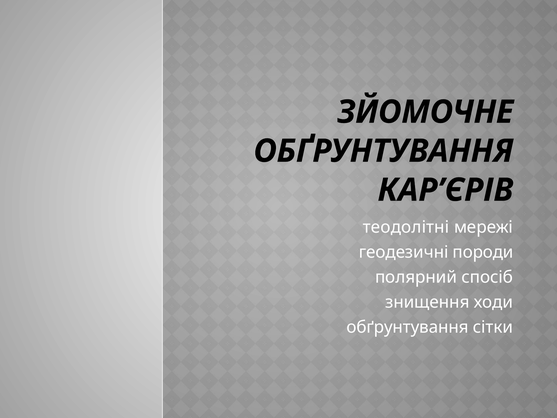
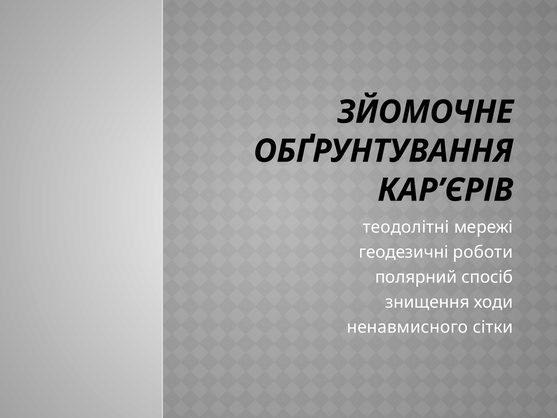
породи: породи -> роботи
обґрунтування at (408, 327): обґрунтування -> ненавмисного
